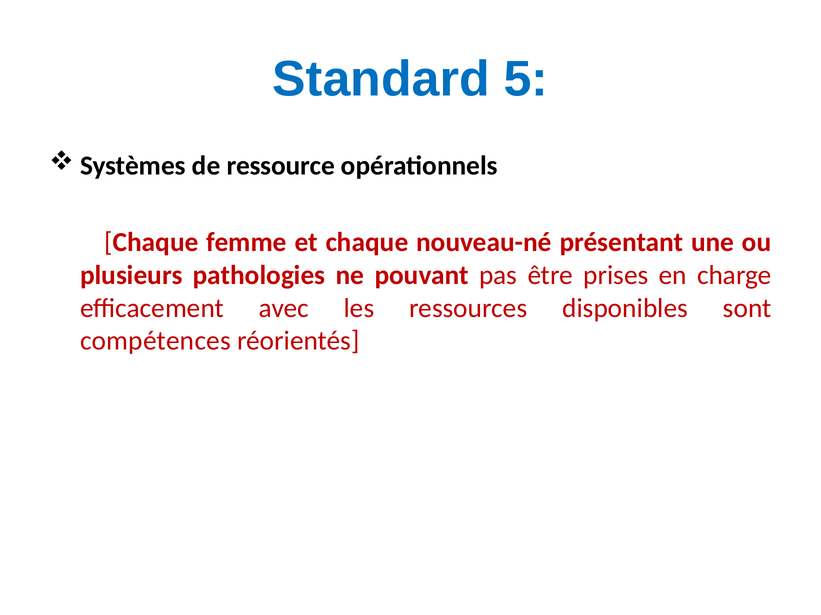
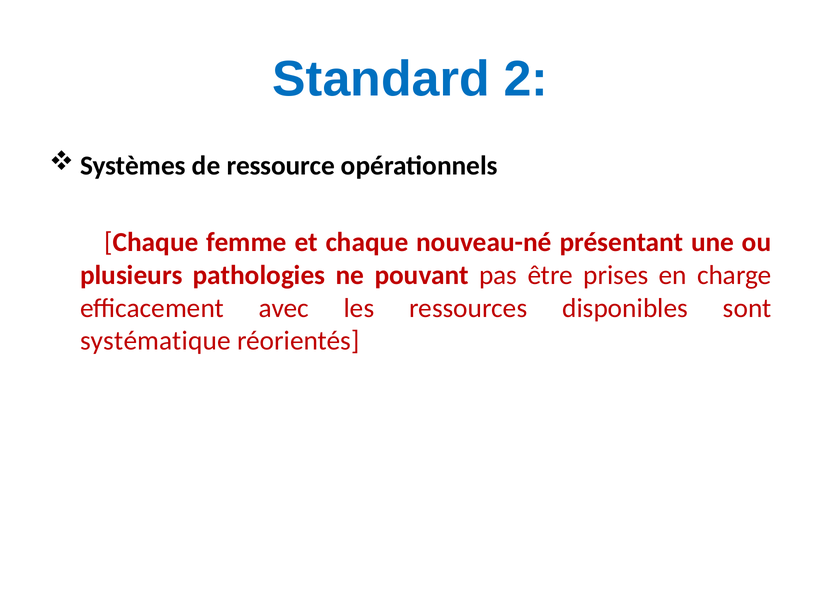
5: 5 -> 2
compétences: compétences -> systématique
